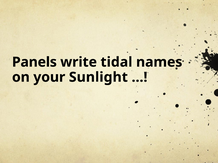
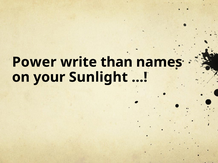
Panels: Panels -> Power
tidal: tidal -> than
